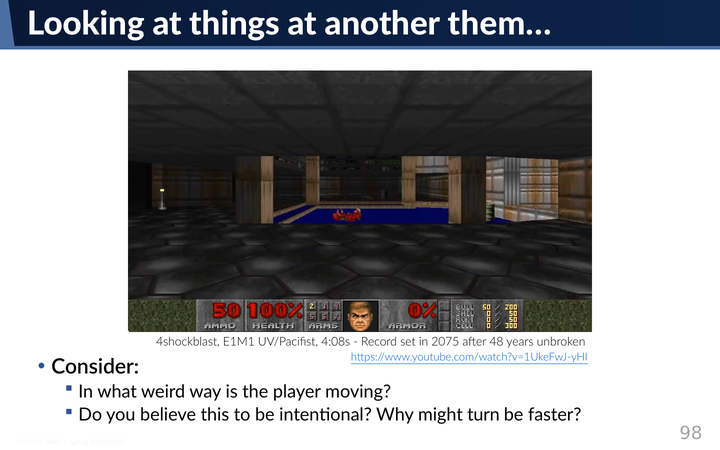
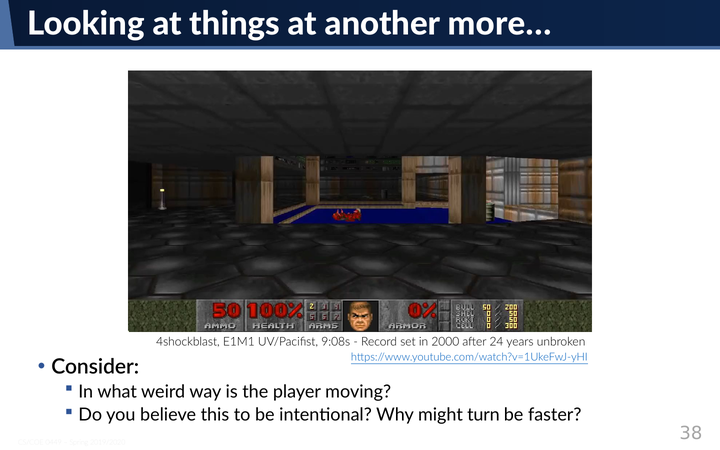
them…: them… -> more…
4:08s: 4:08s -> 9:08s
2075: 2075 -> 2000
48: 48 -> 24
98: 98 -> 38
